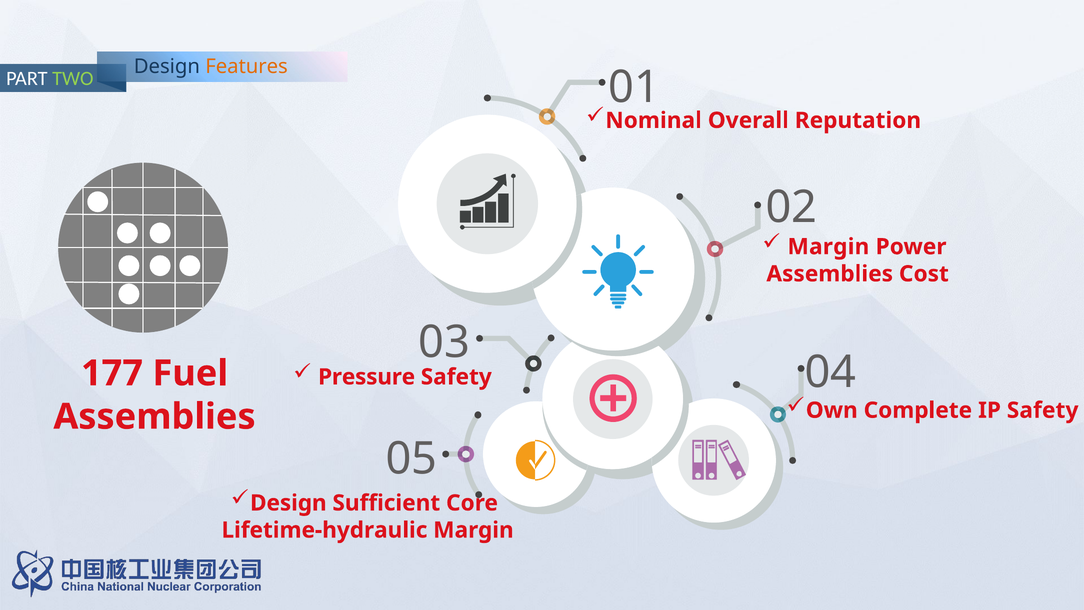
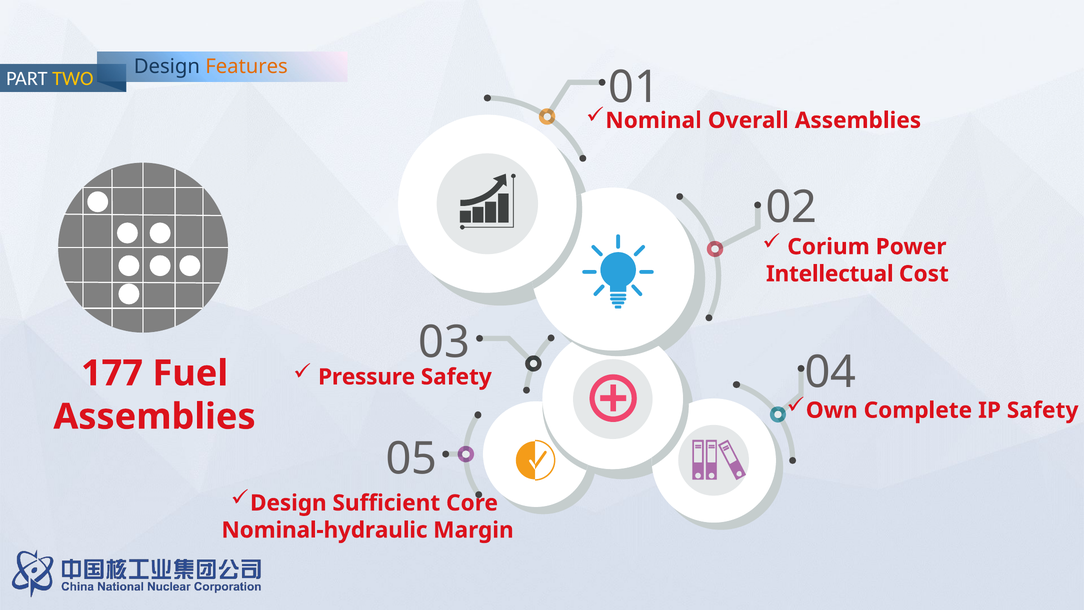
TWO colour: light green -> yellow
Overall Reputation: Reputation -> Assemblies
Margin at (828, 247): Margin -> Corium
Assemblies at (830, 274): Assemblies -> Intellectual
Lifetime-hydraulic: Lifetime-hydraulic -> Nominal-hydraulic
